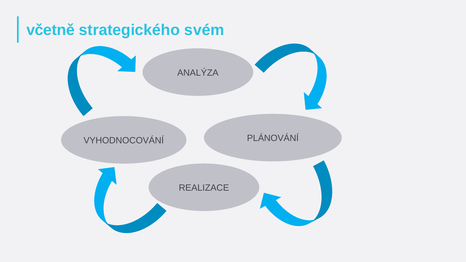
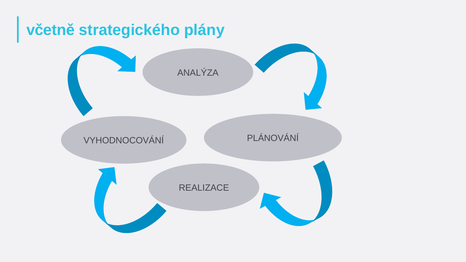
svém: svém -> plány
